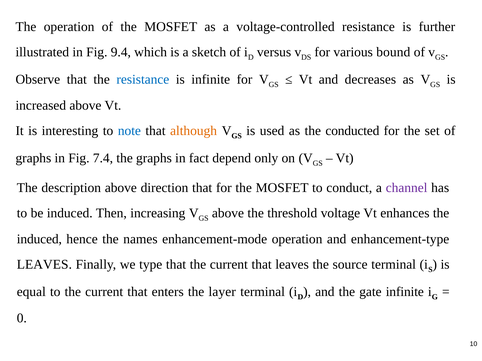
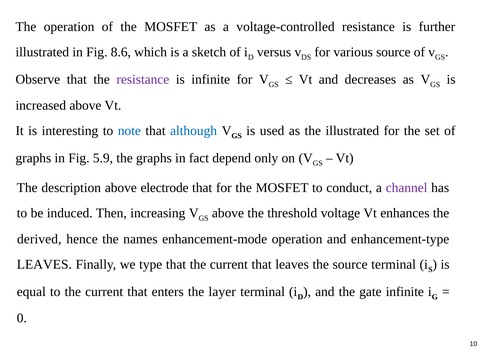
9.4: 9.4 -> 8.6
various bound: bound -> source
resistance at (143, 79) colour: blue -> purple
although colour: orange -> blue
the conducted: conducted -> illustrated
7.4: 7.4 -> 5.9
direction: direction -> electrode
induced at (39, 240): induced -> derived
